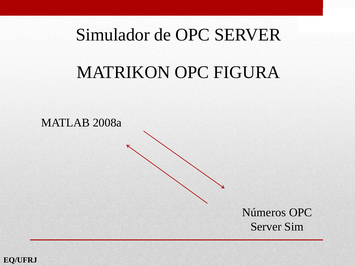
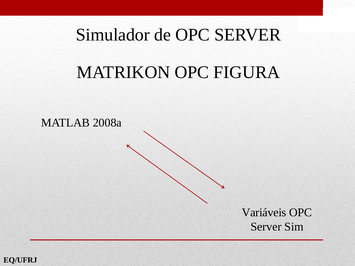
Números: Números -> Variáveis
